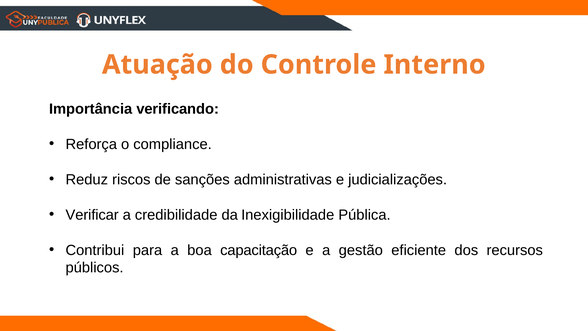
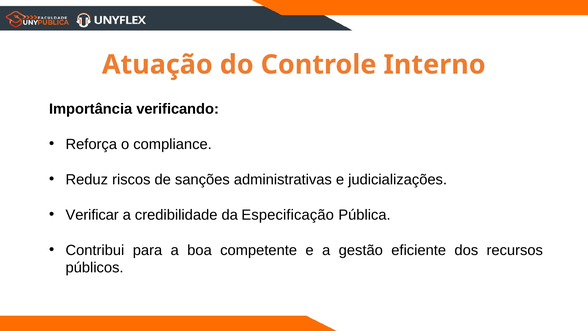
Inexigibilidade: Inexigibilidade -> Especificação
capacitação: capacitação -> competente
